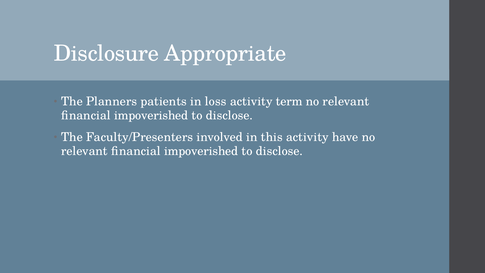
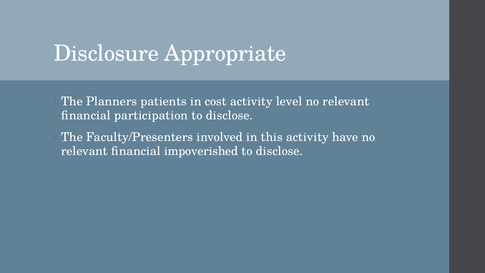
loss: loss -> cost
term: term -> level
impoverished at (151, 115): impoverished -> participation
